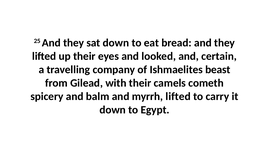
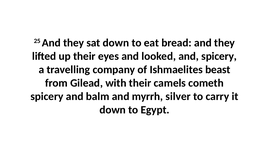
and certain: certain -> spicery
myrrh lifted: lifted -> silver
